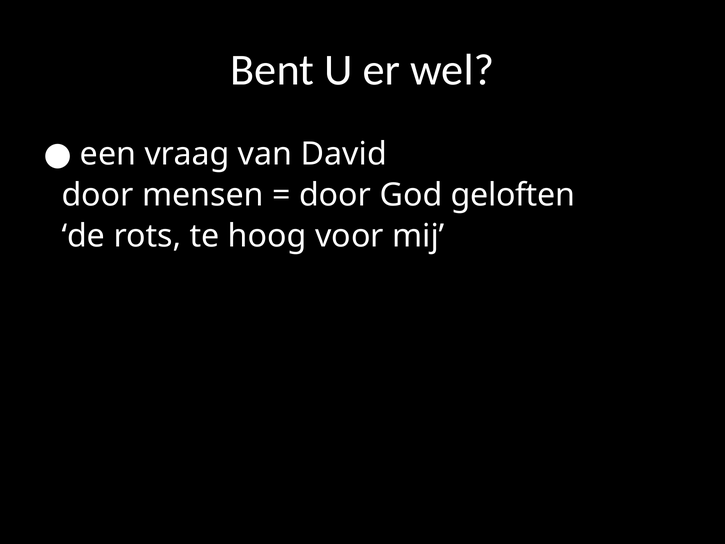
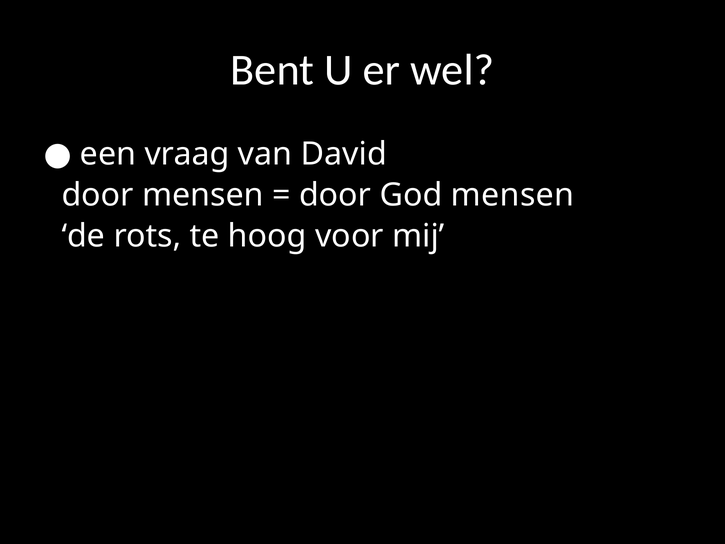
God geloften: geloften -> mensen
